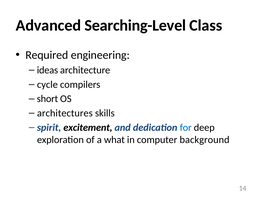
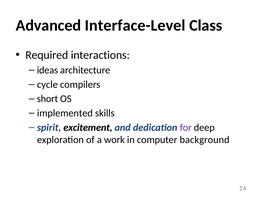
Searching-Level: Searching-Level -> Interface-Level
engineering: engineering -> interactions
architectures: architectures -> implemented
for colour: blue -> purple
what: what -> work
